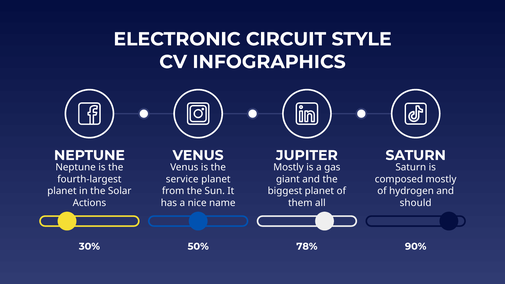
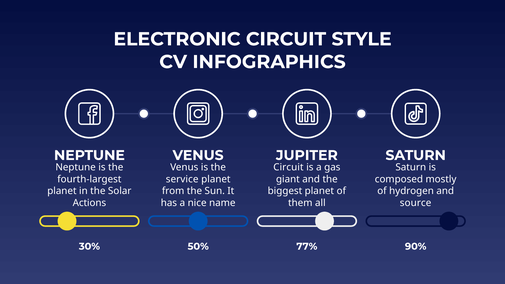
Mostly at (289, 167): Mostly -> Circuit
should: should -> source
78%: 78% -> 77%
